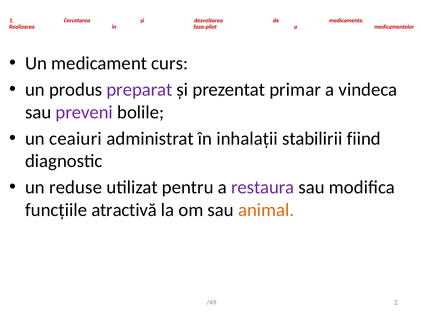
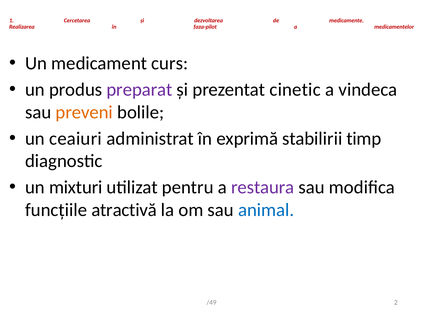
primar: primar -> cinetic
preveni colour: purple -> orange
inhalații: inhalații -> exprimă
fiind: fiind -> timp
reduse: reduse -> mixturi
animal colour: orange -> blue
